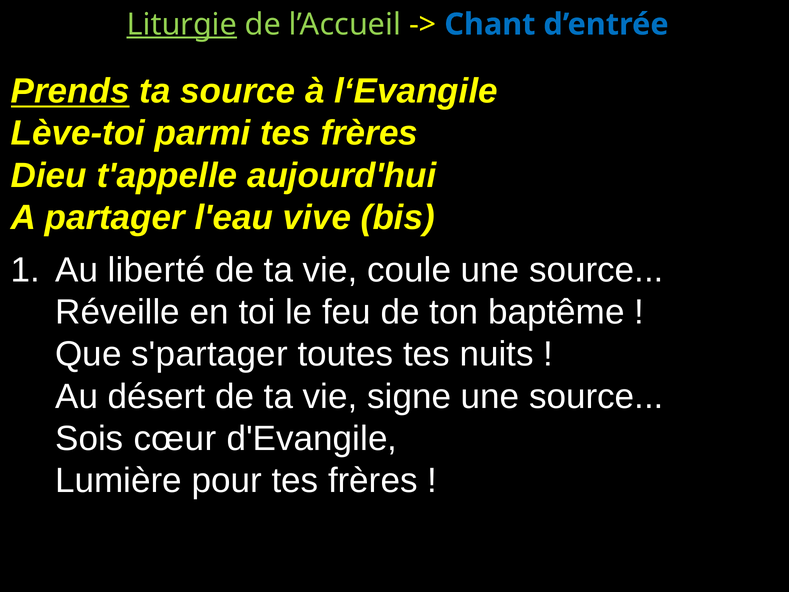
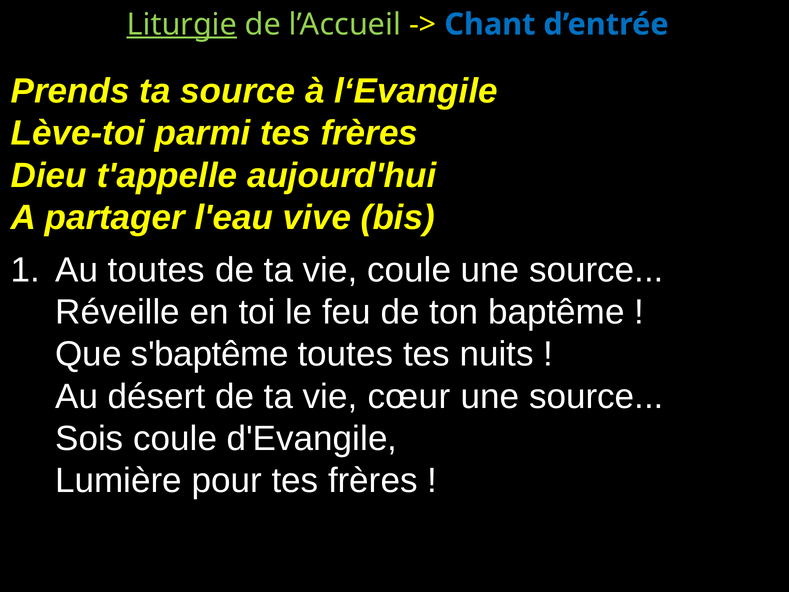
Prends underline: present -> none
Au liberté: liberté -> toutes
s'partager: s'partager -> s'baptême
signe: signe -> cœur
Sois cœur: cœur -> coule
